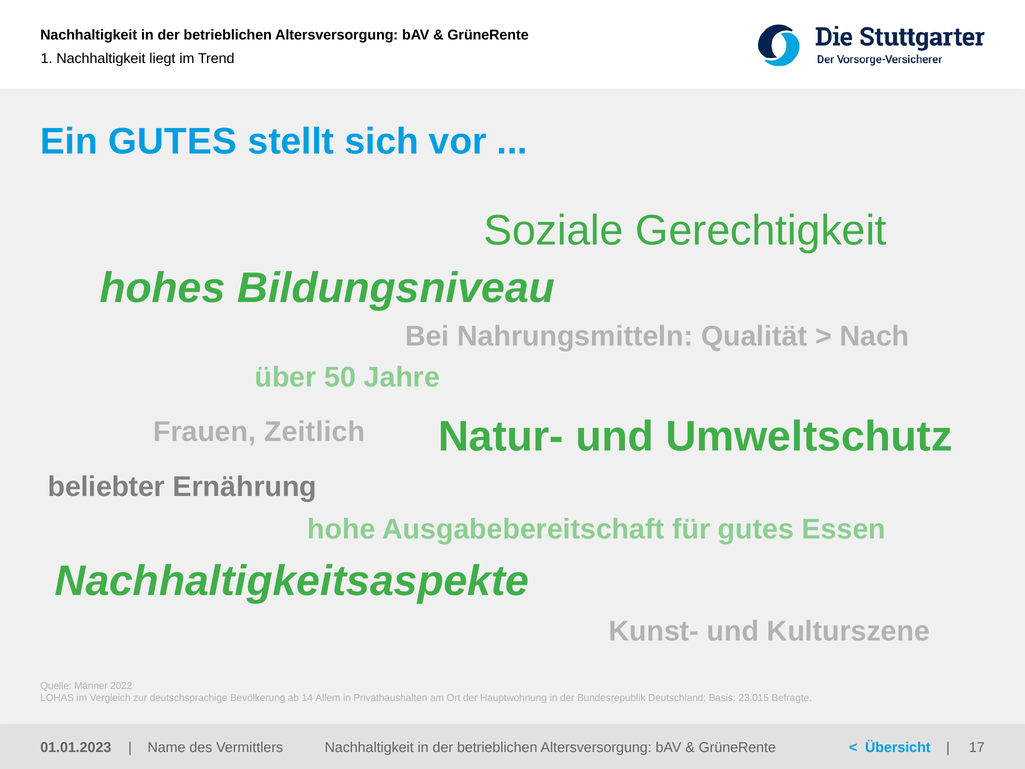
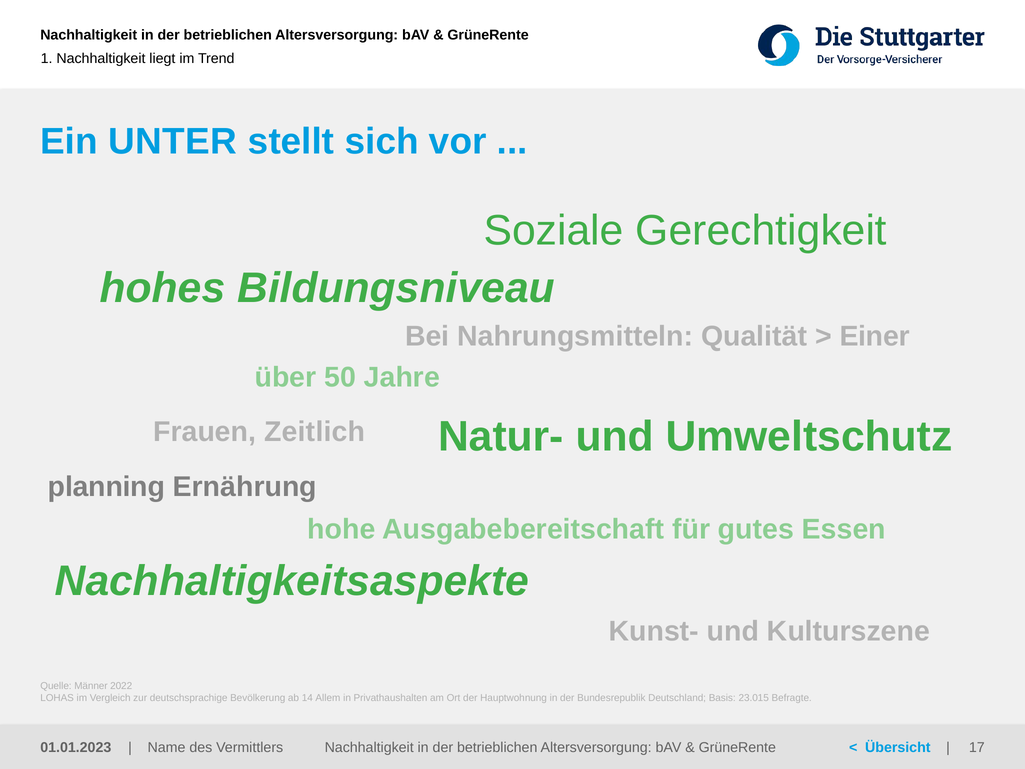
Ein GUTES: GUTES -> UNTER
Nach: Nach -> Einer
beliebter: beliebter -> planning
